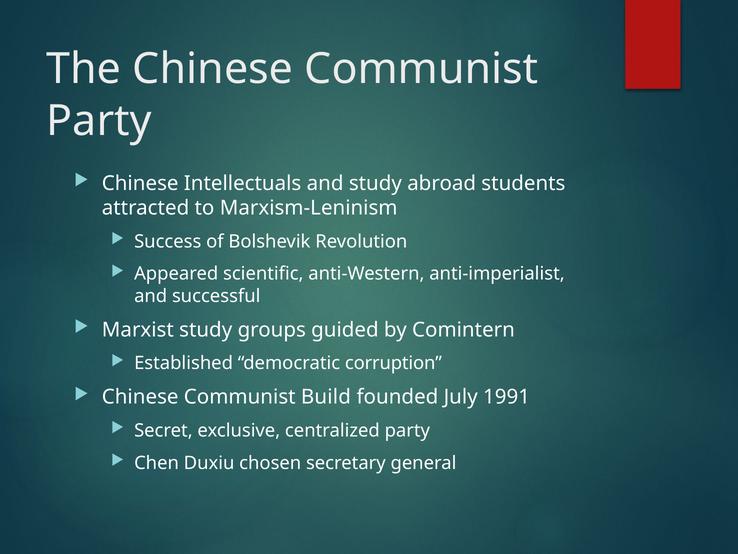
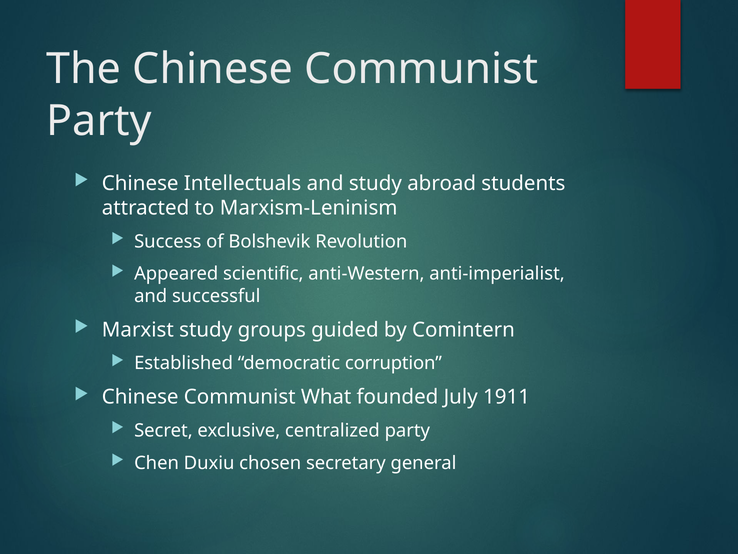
Build: Build -> What
1991: 1991 -> 1911
